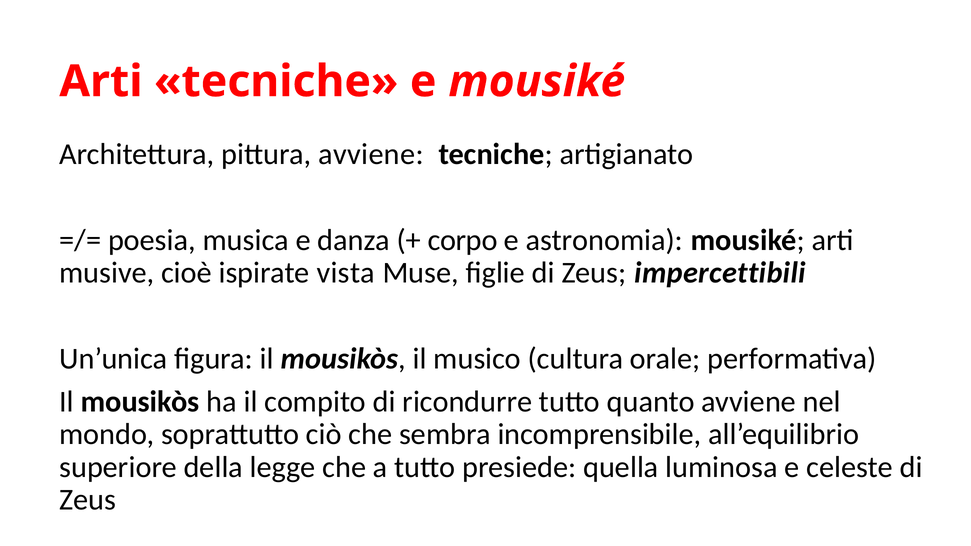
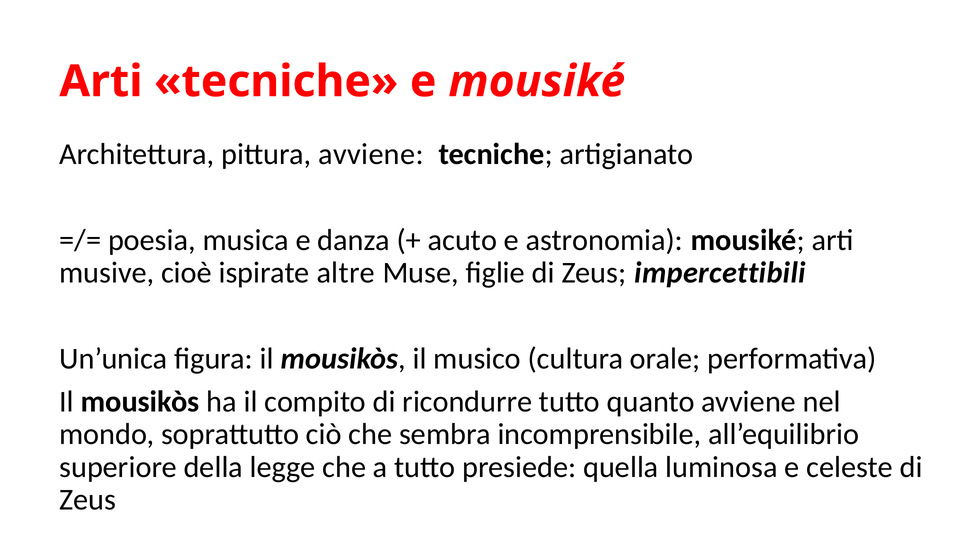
corpo: corpo -> acuto
vista: vista -> altre
